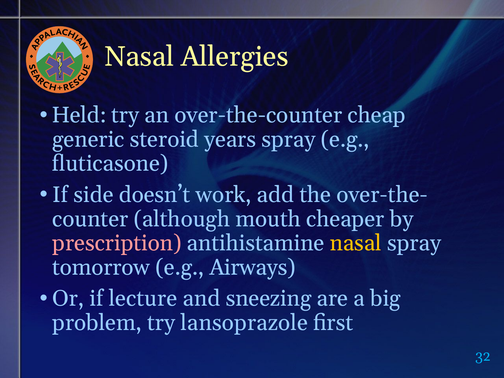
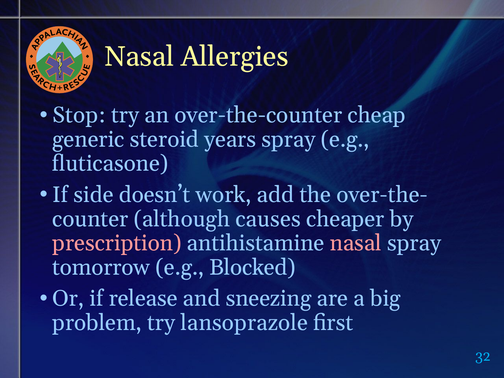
Held: Held -> Stop
mouth: mouth -> causes
nasal at (356, 243) colour: yellow -> pink
Airways: Airways -> Blocked
lecture: lecture -> release
